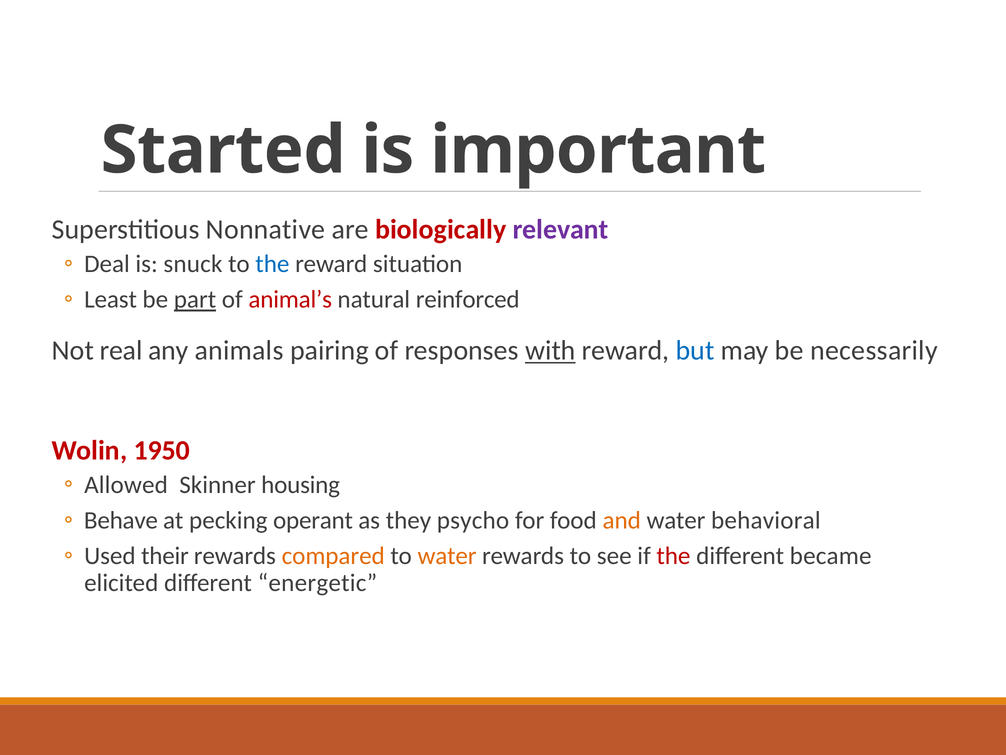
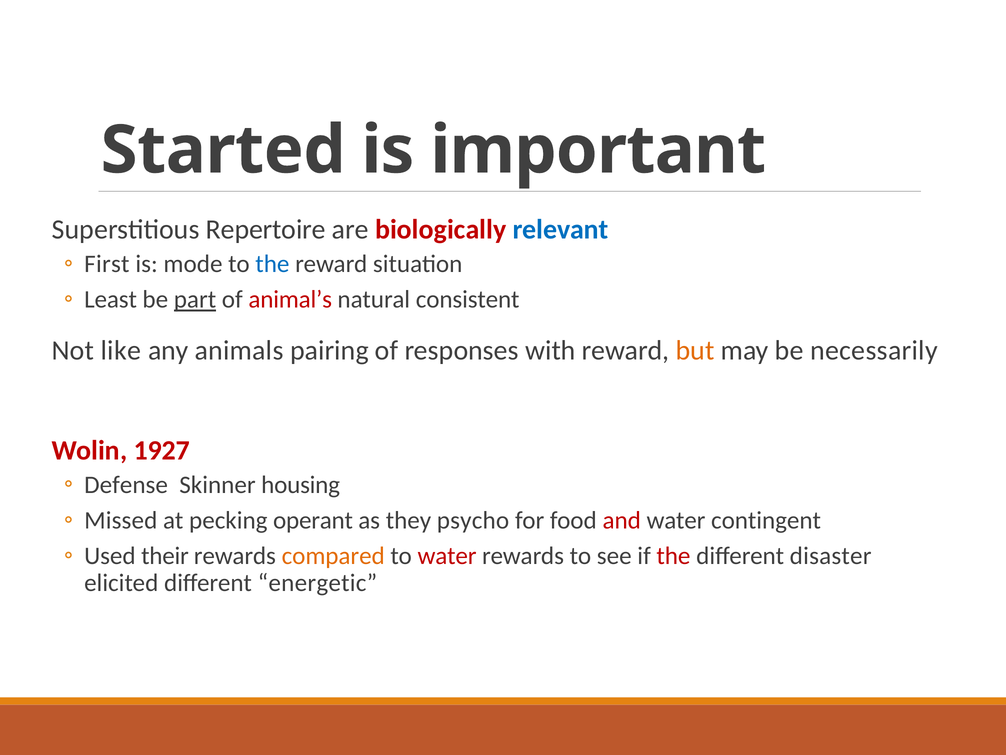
Nonnative: Nonnative -> Repertoire
relevant colour: purple -> blue
Deal: Deal -> First
snuck: snuck -> mode
reinforced: reinforced -> consistent
real: real -> like
with underline: present -> none
but colour: blue -> orange
1950: 1950 -> 1927
Allowed: Allowed -> Defense
Behave: Behave -> Missed
and colour: orange -> red
behavioral: behavioral -> contingent
water at (447, 556) colour: orange -> red
became: became -> disaster
